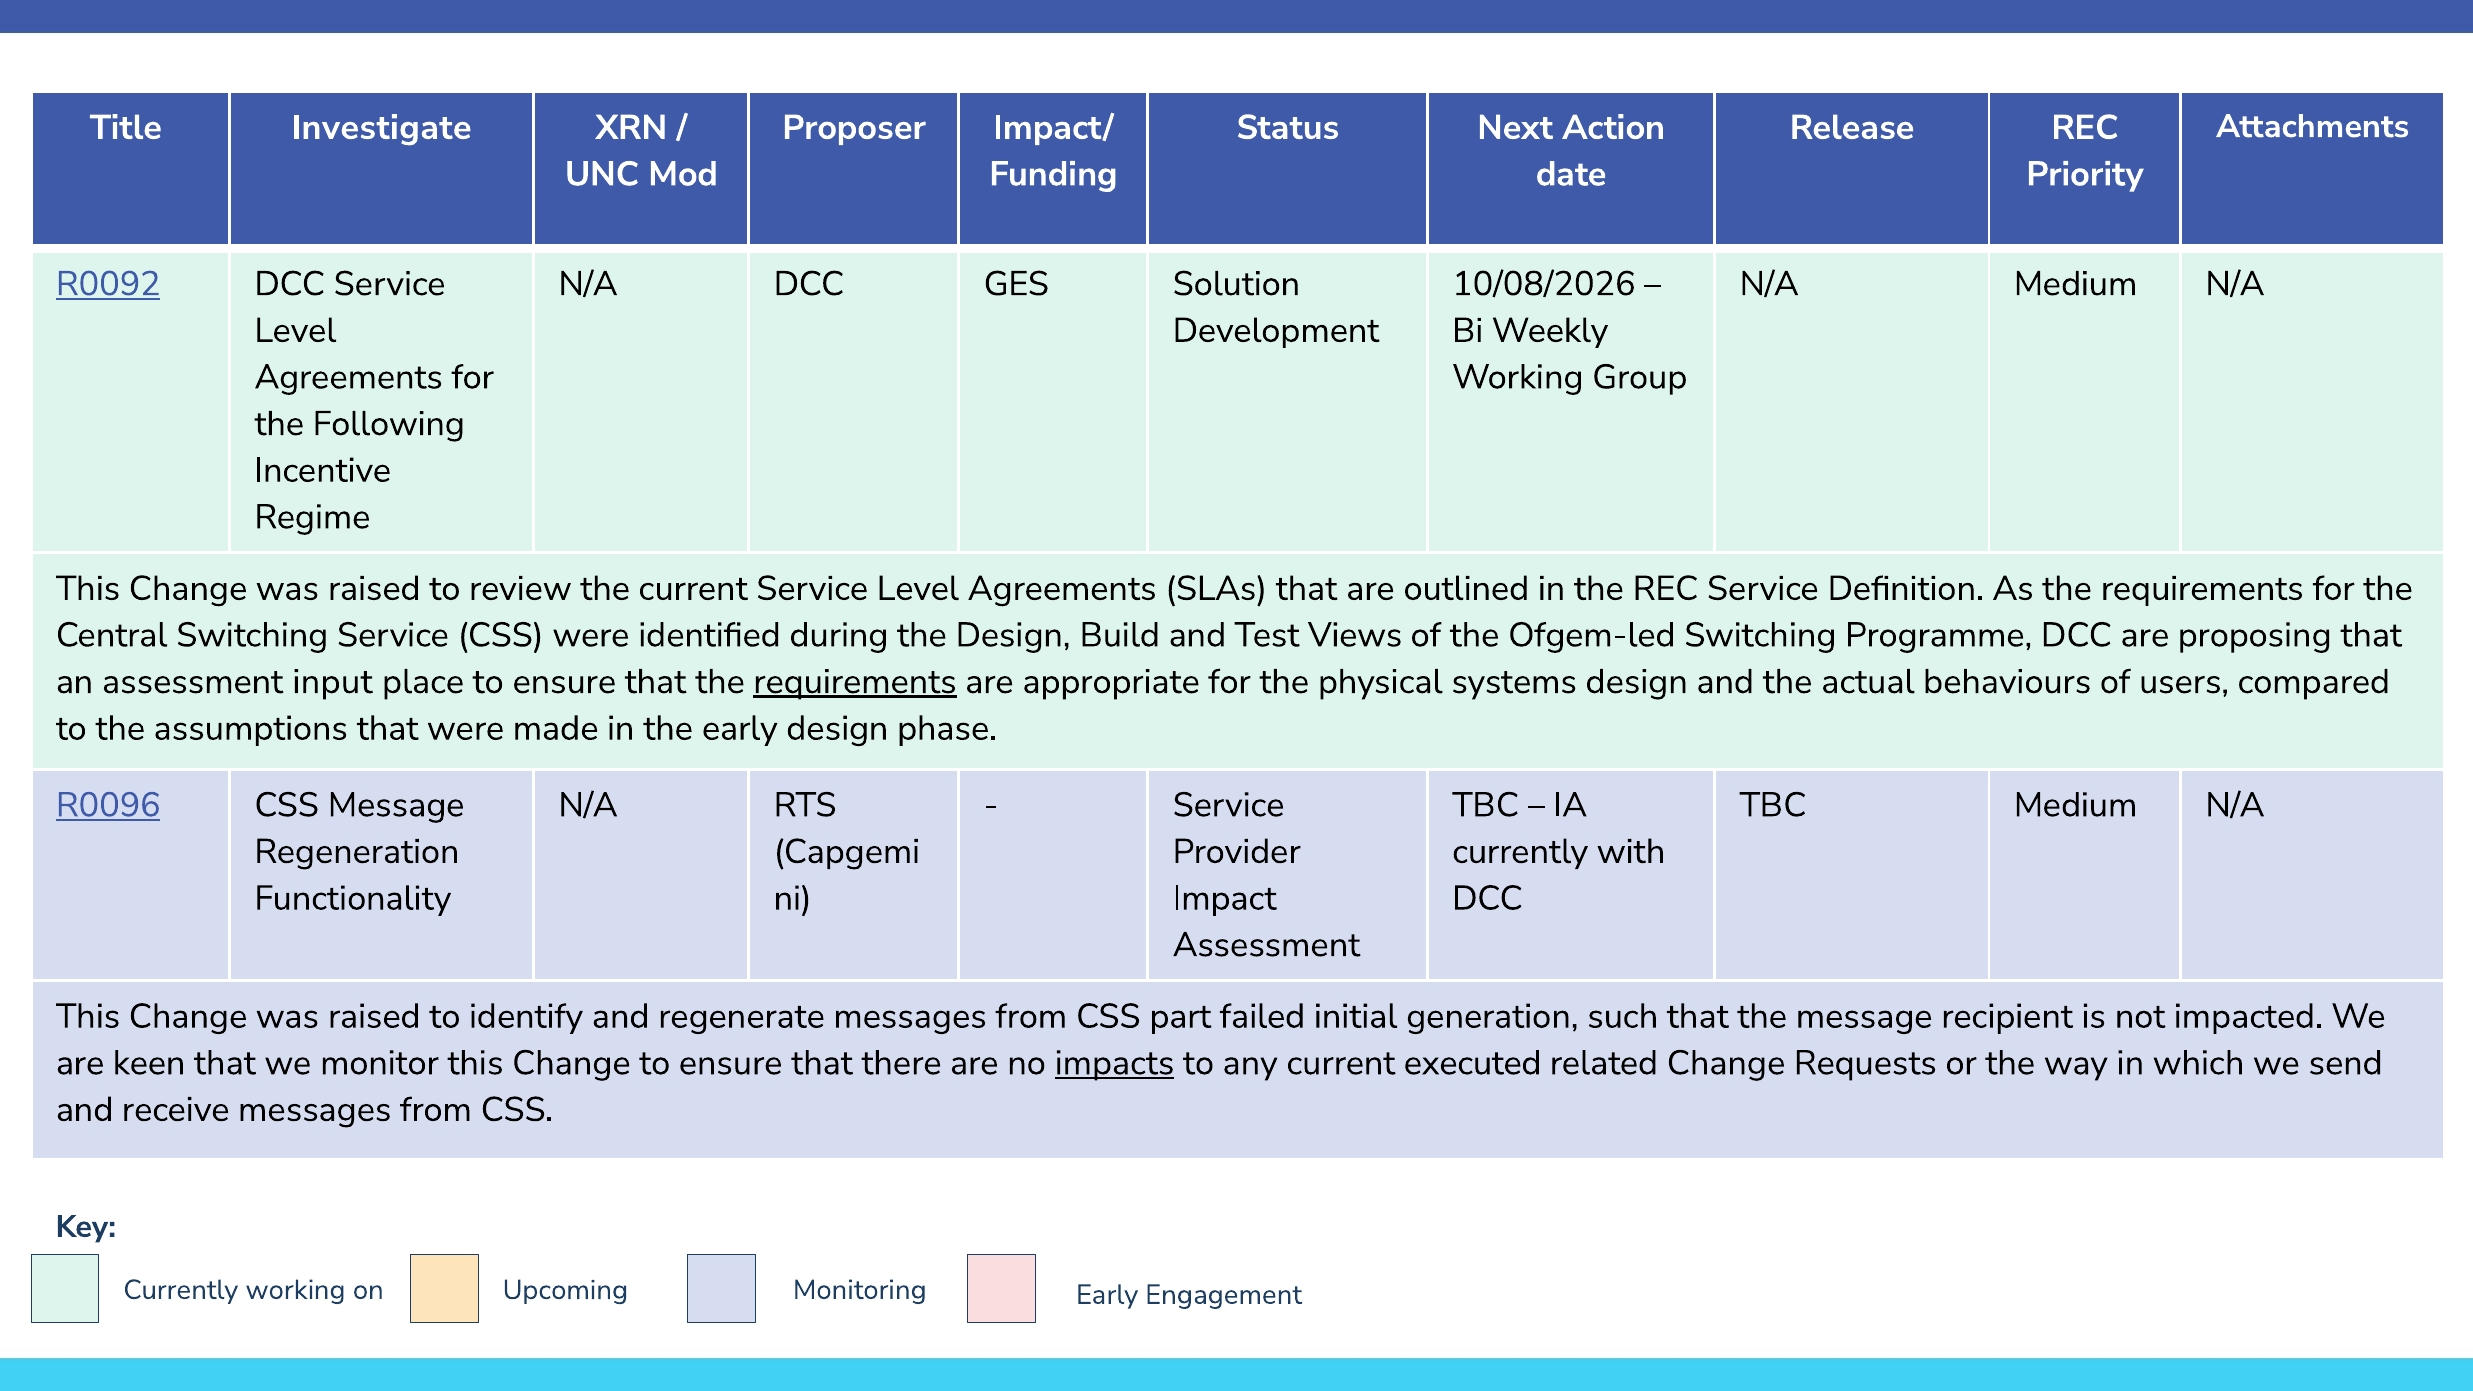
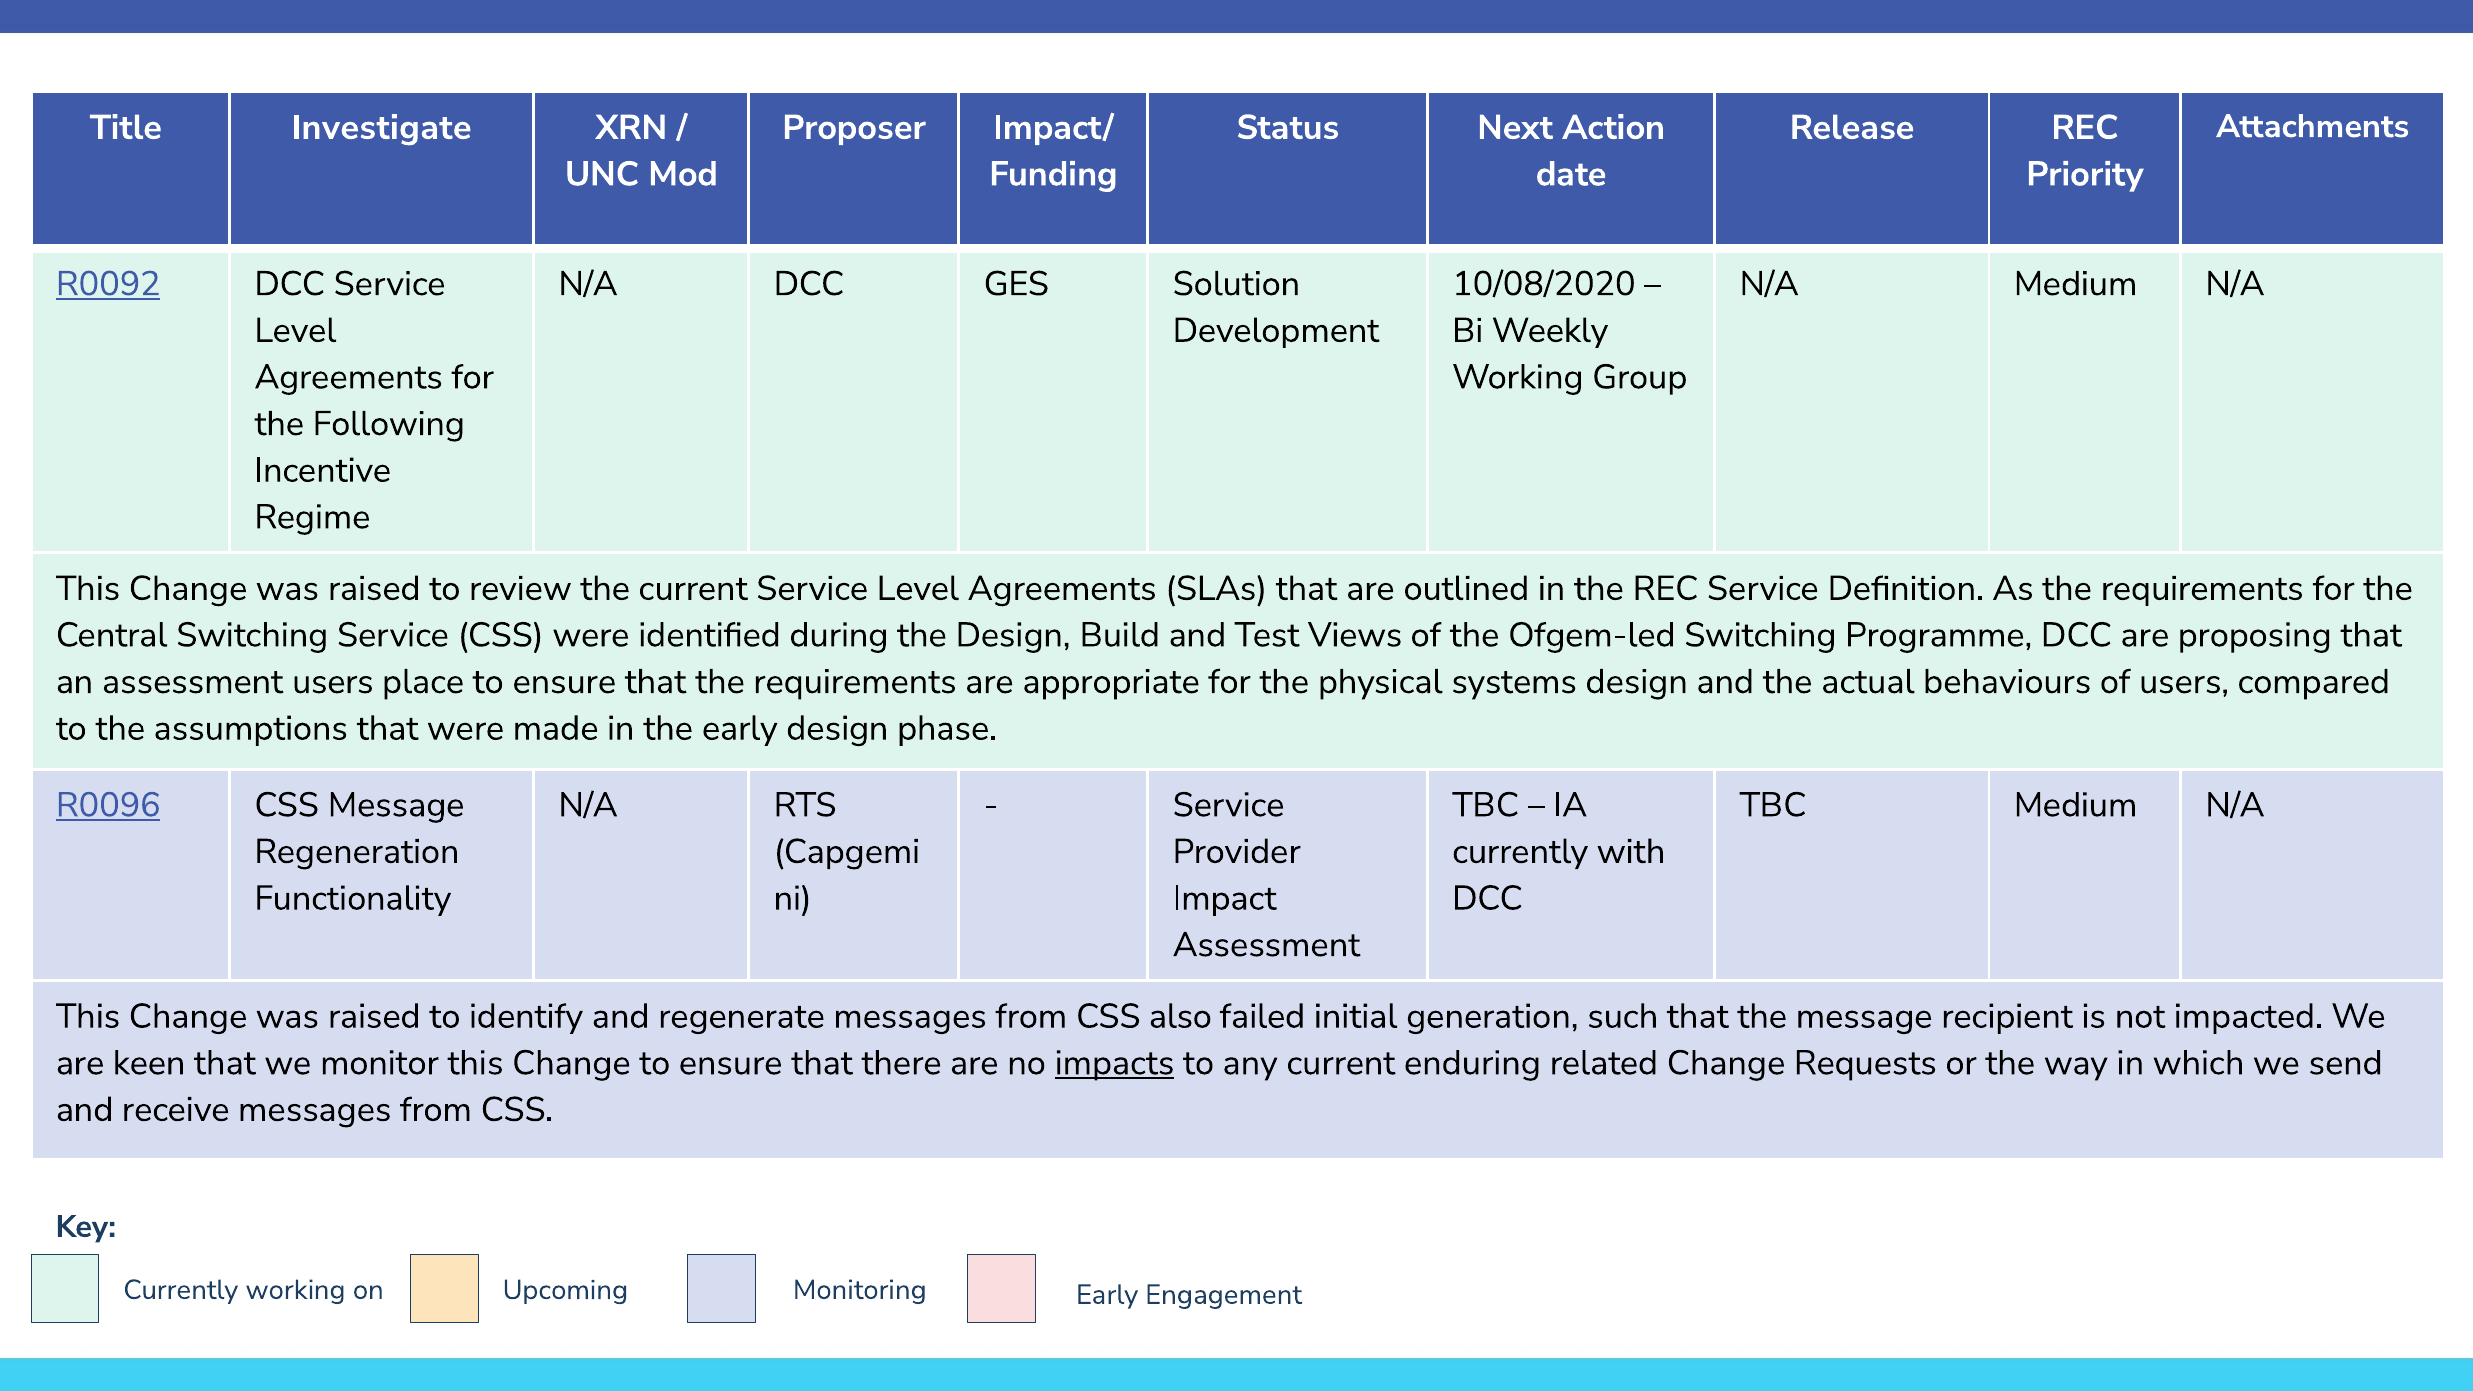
10/08/2026: 10/08/2026 -> 10/08/2020
assessment input: input -> users
requirements at (855, 682) underline: present -> none
part: part -> also
executed: executed -> enduring
